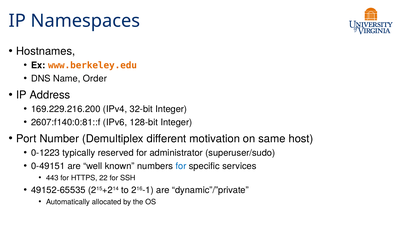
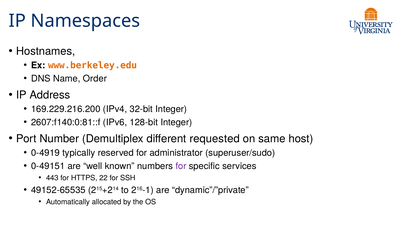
motivation: motivation -> requested
0-1223: 0-1223 -> 0-4919
for at (181, 166) colour: blue -> purple
